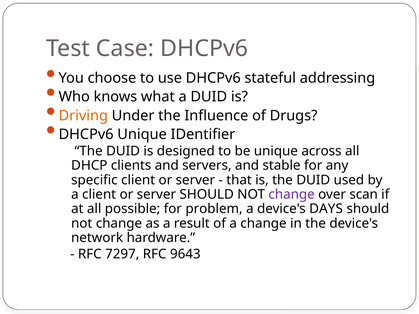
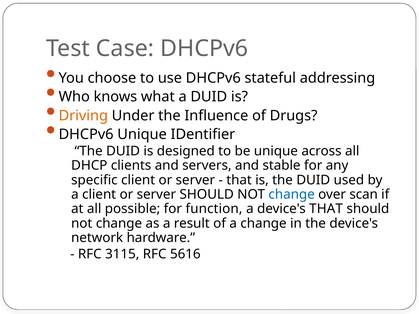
change at (292, 195) colour: purple -> blue
problem: problem -> function
device's DAYS: DAYS -> THAT
7297: 7297 -> 3115
9643: 9643 -> 5616
